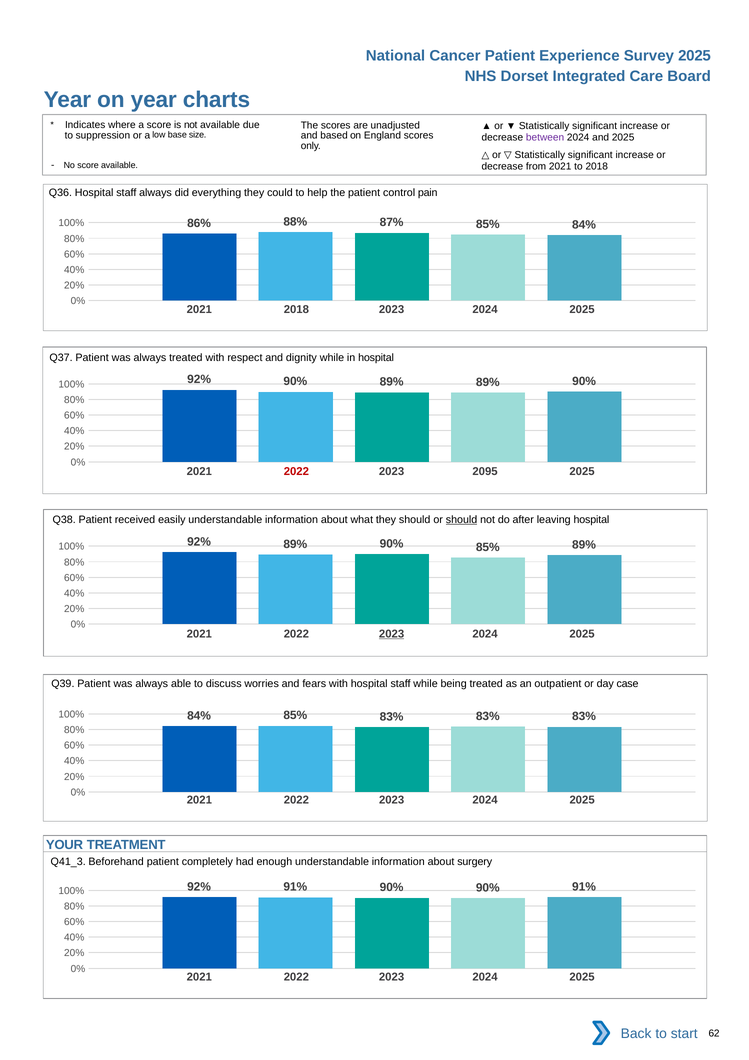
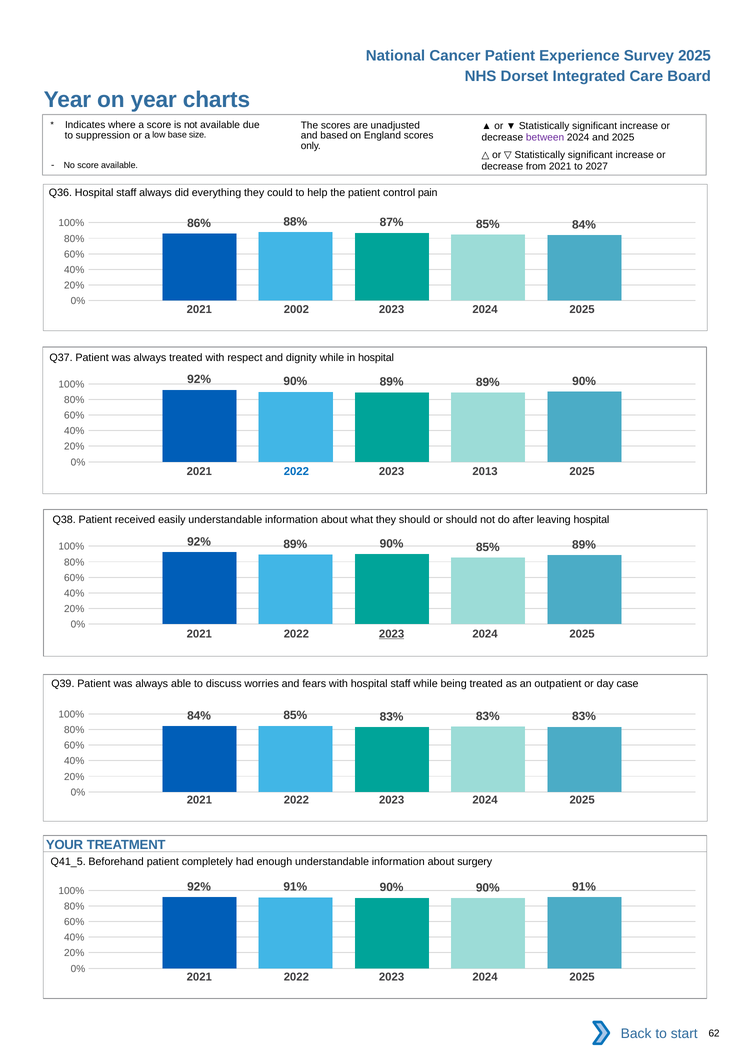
to 2018: 2018 -> 2027
2021 2018: 2018 -> 2002
2022 at (296, 472) colour: red -> blue
2095: 2095 -> 2013
should at (462, 520) underline: present -> none
Q41_3: Q41_3 -> Q41_5
